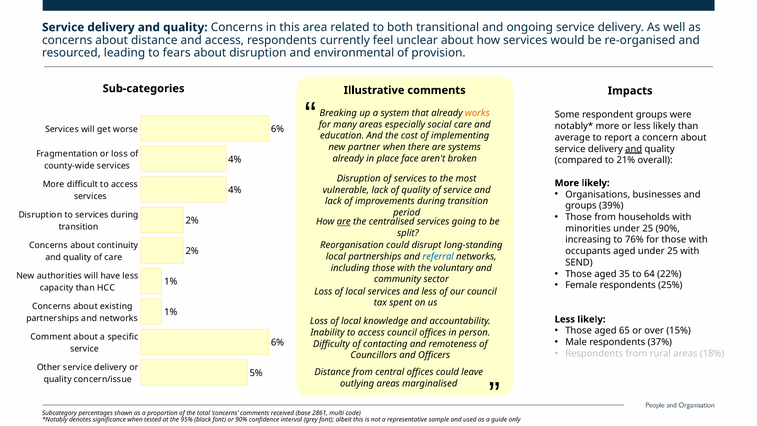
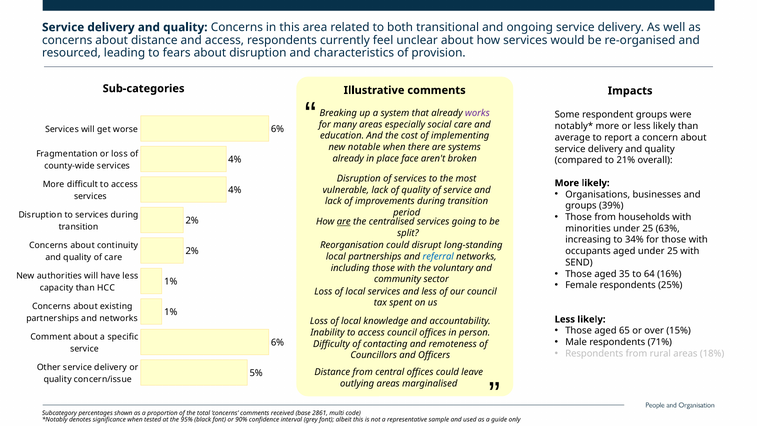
environmental: environmental -> characteristics
works colour: orange -> purple
partner: partner -> notable
and at (634, 149) underline: present -> none
25 90%: 90% -> 63%
76%: 76% -> 34%
22%: 22% -> 16%
37%: 37% -> 71%
